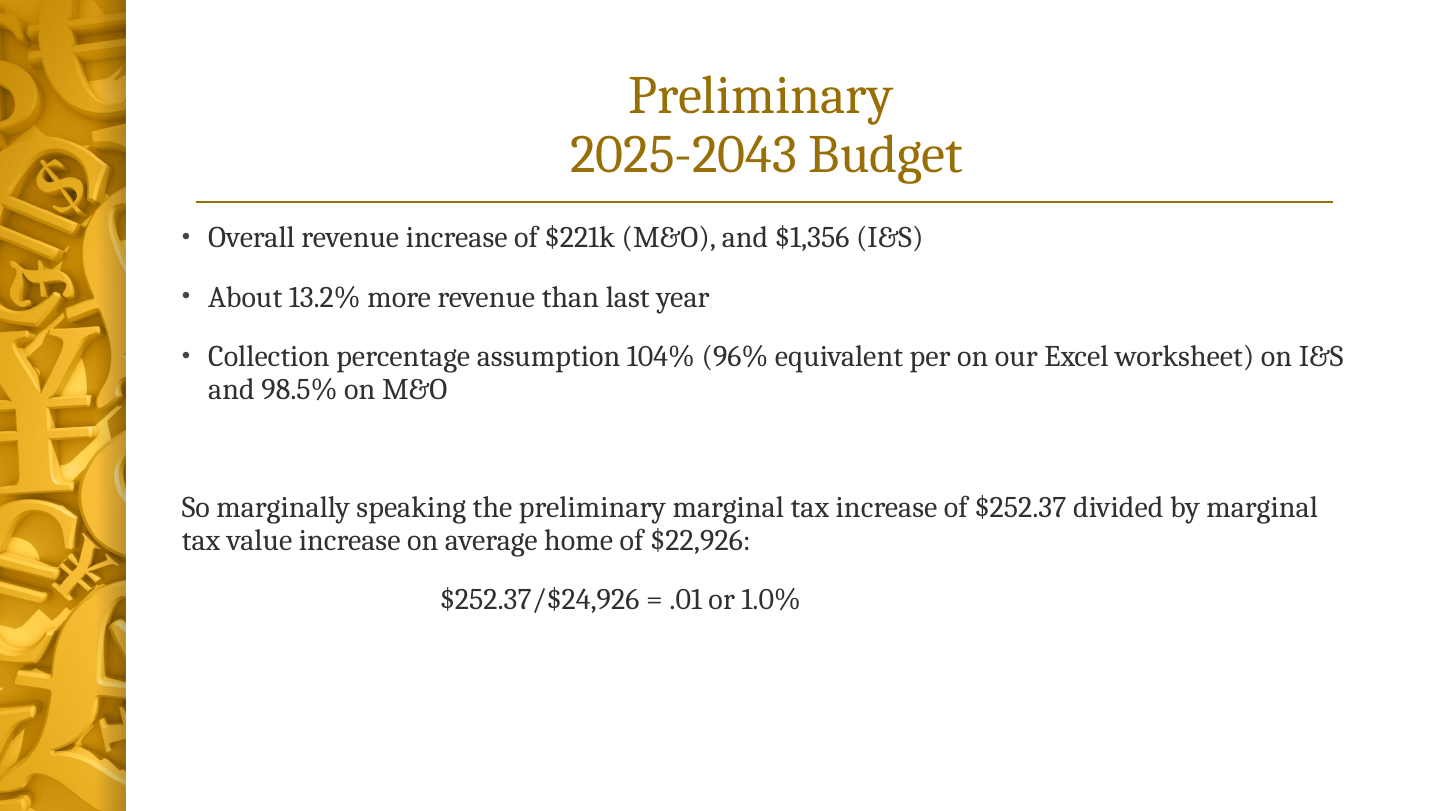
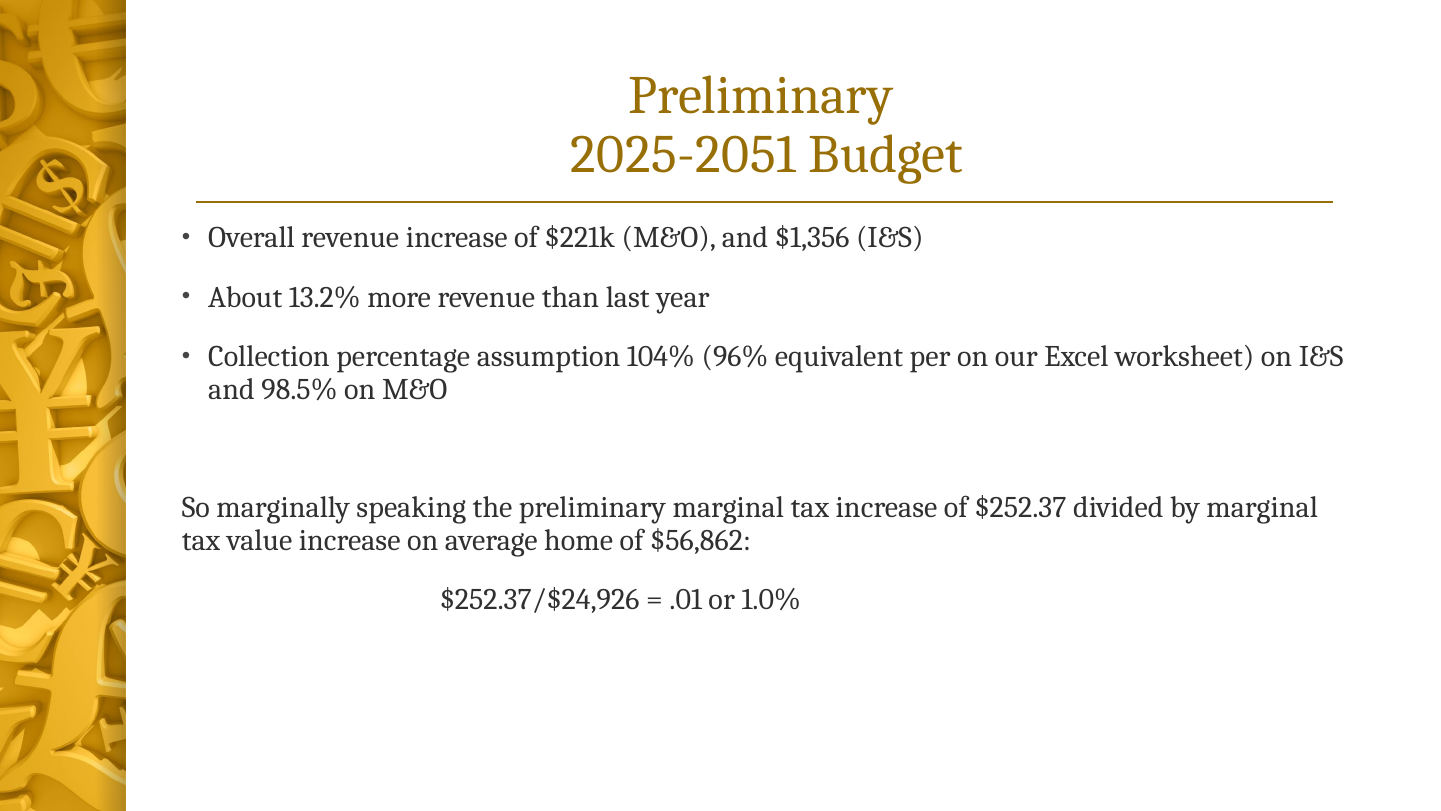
2025-2043: 2025-2043 -> 2025-2051
$22,926: $22,926 -> $56,862
